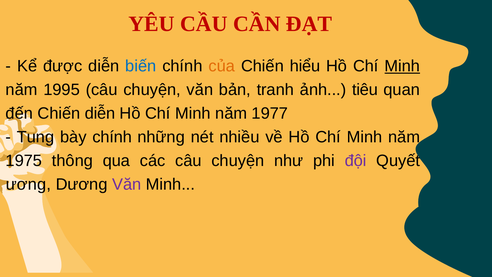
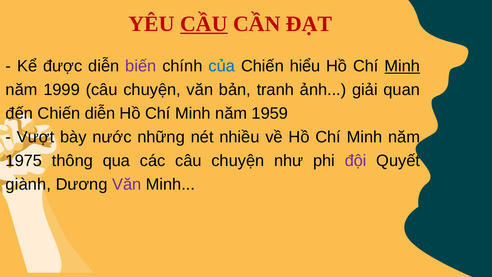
CẦU underline: none -> present
biến colour: blue -> purple
của colour: orange -> blue
1995: 1995 -> 1999
tiêu: tiêu -> giải
1977: 1977 -> 1959
Tung: Tung -> Vượt
bày chính: chính -> nước
ương: ương -> giành
